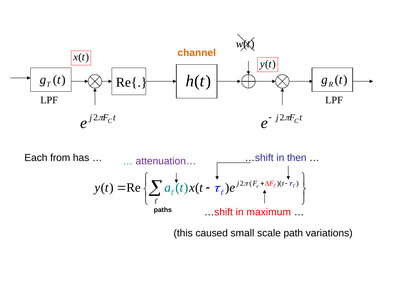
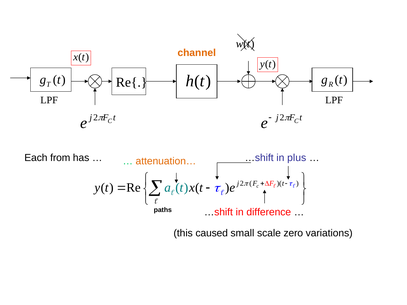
then: then -> plus
attenuation… colour: purple -> orange
maximum: maximum -> difference
path: path -> zero
